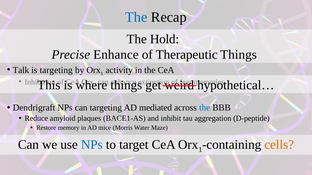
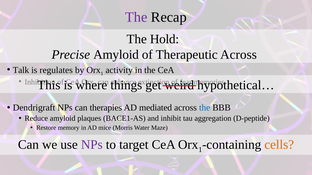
The at (136, 17) colour: blue -> purple
Precise Enhance: Enhance -> Amyloid
Therapeutic Things: Things -> Across
is targeting: targeting -> regulates
can targeting: targeting -> therapies
NPs at (92, 145) colour: blue -> purple
